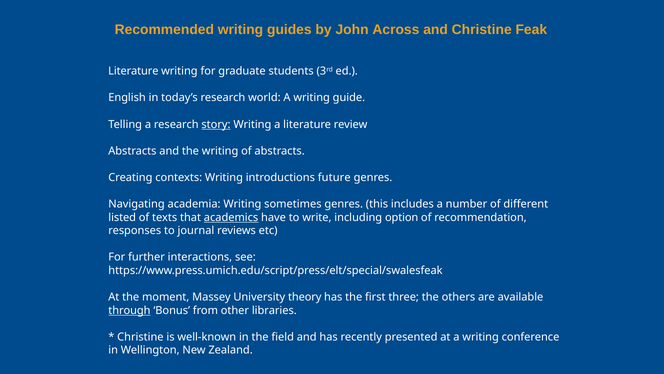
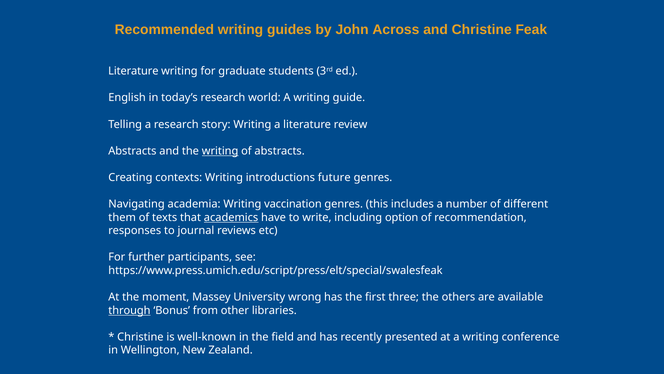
story underline: present -> none
writing at (220, 151) underline: none -> present
sometimes: sometimes -> vaccination
listed: listed -> them
interactions: interactions -> participants
theory: theory -> wrong
